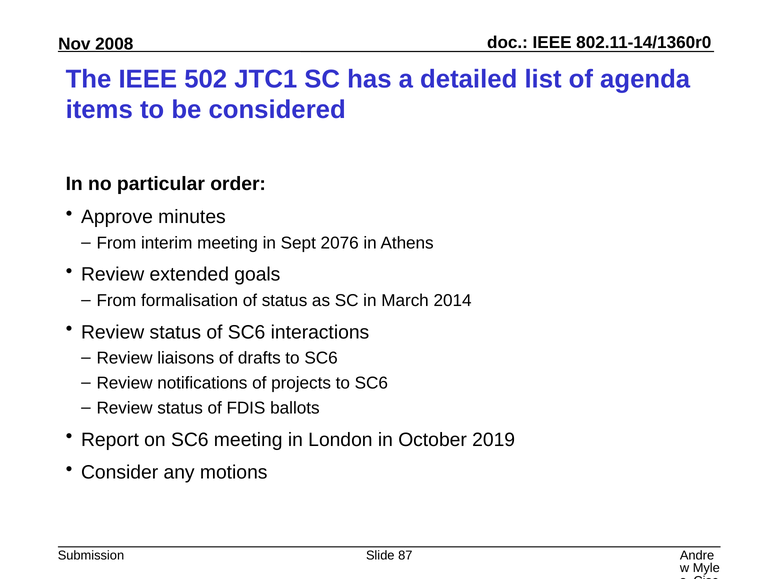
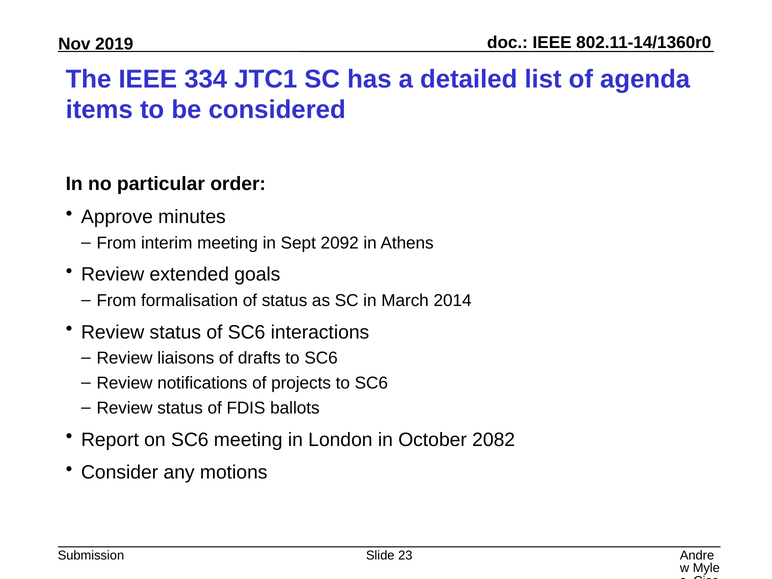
2008: 2008 -> 2019
502: 502 -> 334
2076: 2076 -> 2092
2019: 2019 -> 2082
87: 87 -> 23
